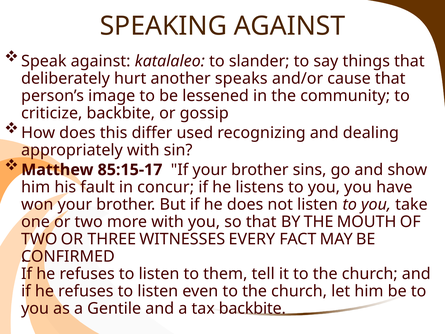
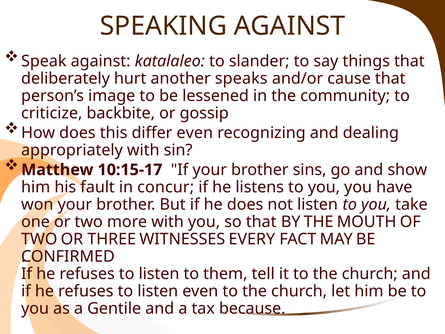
differ used: used -> even
85:15-17: 85:15-17 -> 10:15-17
tax backbite: backbite -> because
